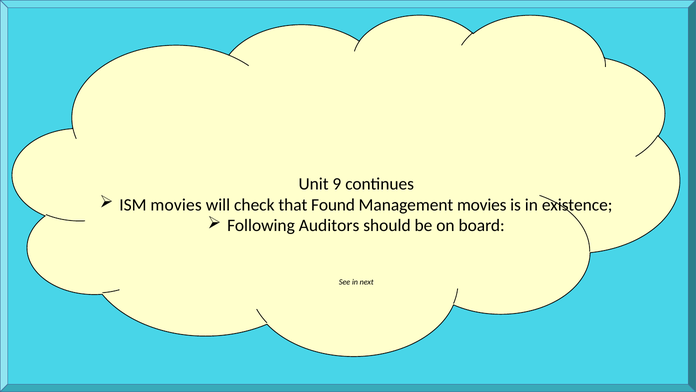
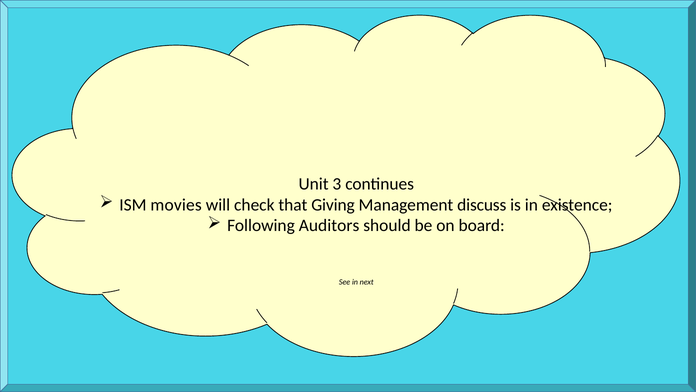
9: 9 -> 3
Found: Found -> Giving
Management movies: movies -> discuss
